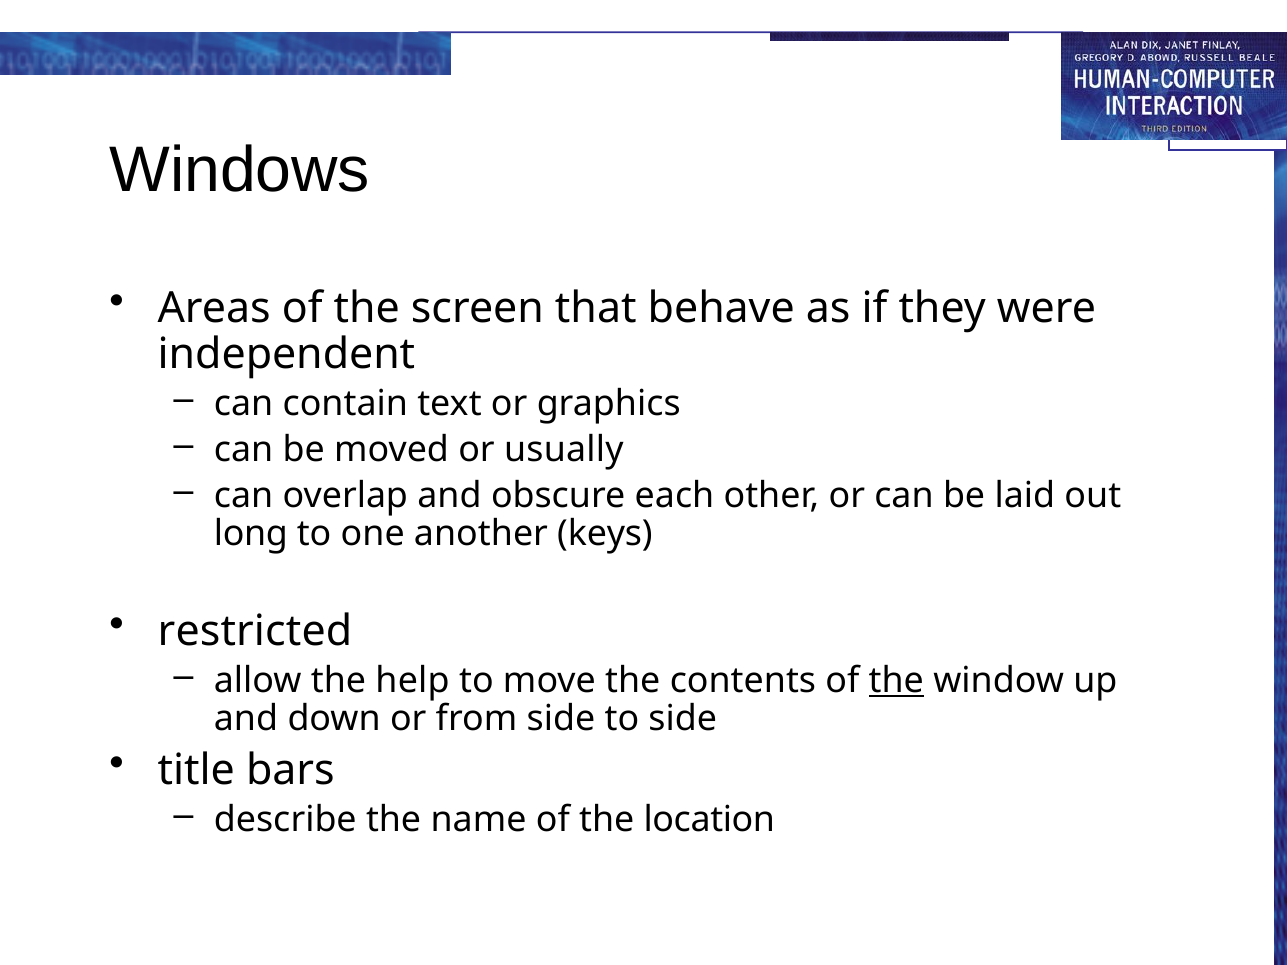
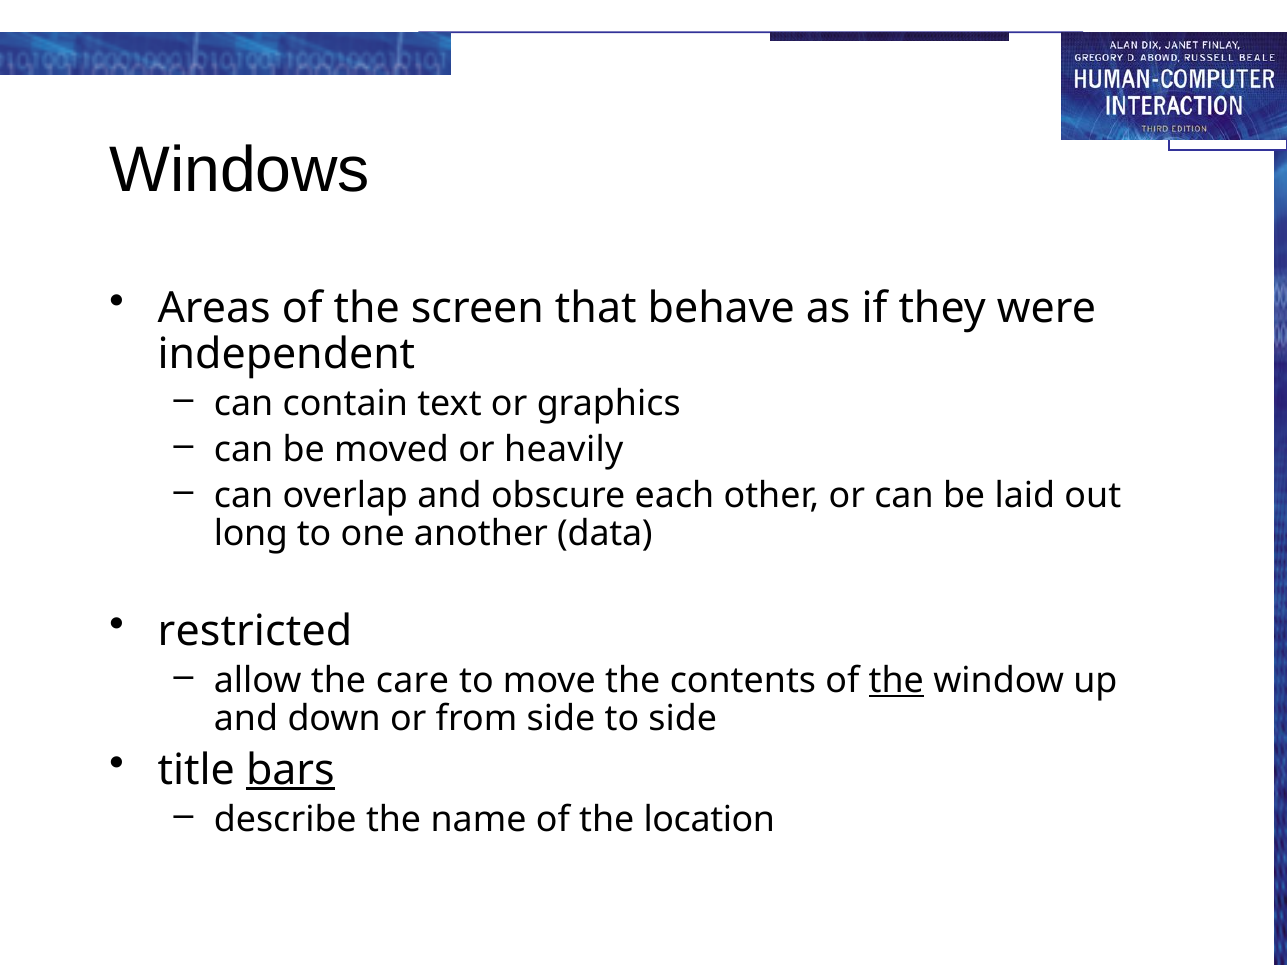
usually: usually -> heavily
keys: keys -> data
help: help -> care
bars underline: none -> present
